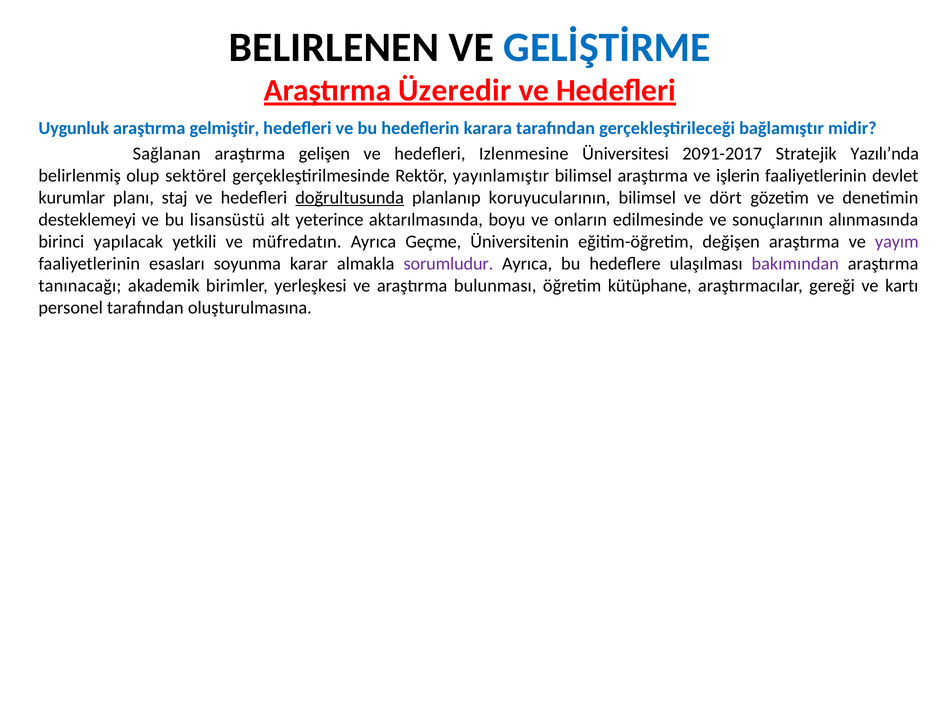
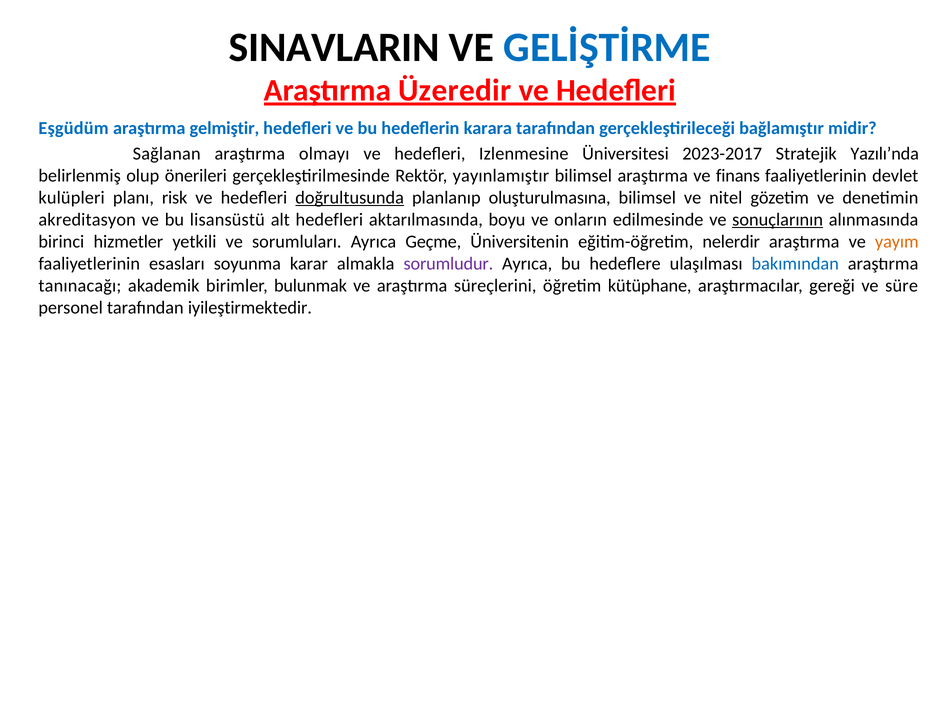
BELIRLENEN: BELIRLENEN -> SINAVLARIN
Uygunluk: Uygunluk -> Eşgüdüm
gelişen: gelişen -> olmayı
2091-2017: 2091-2017 -> 2023-2017
sektörel: sektörel -> önerileri
işlerin: işlerin -> finans
kurumlar: kurumlar -> kulüpleri
staj: staj -> risk
koruyucularının: koruyucularının -> oluşturulmasına
dört: dört -> nitel
desteklemeyi: desteklemeyi -> akreditasyon
alt yeterince: yeterince -> hedefleri
sonuçlarının underline: none -> present
yapılacak: yapılacak -> hizmetler
müfredatın: müfredatın -> sorumluları
değişen: değişen -> nelerdir
yayım colour: purple -> orange
bakımından colour: purple -> blue
yerleşkesi: yerleşkesi -> bulunmak
bulunması: bulunması -> süreçlerini
kartı: kartı -> süre
oluşturulmasına: oluşturulmasına -> iyileştirmektedir
